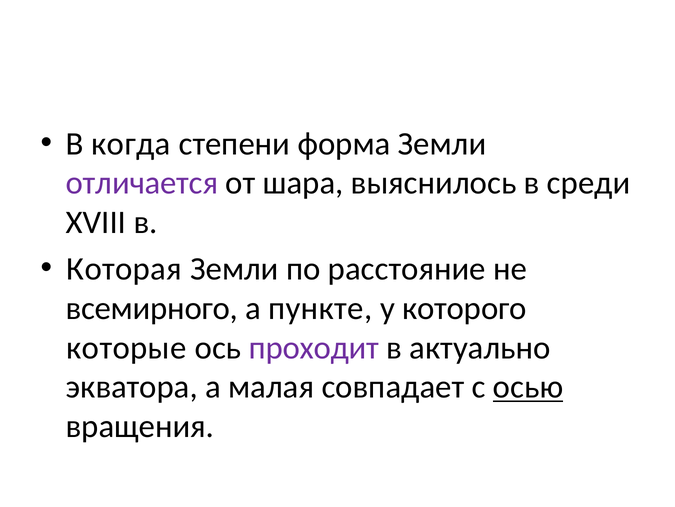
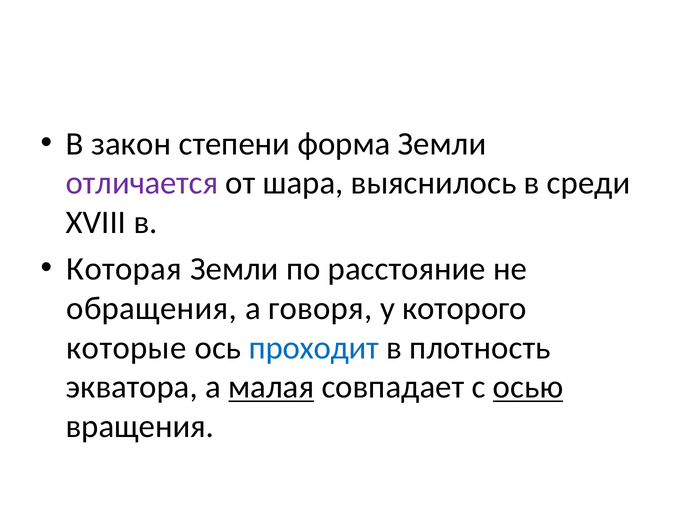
когда: когда -> закон
всемирного: всемирного -> обращения
пункте: пункте -> говоря
проходит colour: purple -> blue
актуально: актуально -> плотность
малая underline: none -> present
